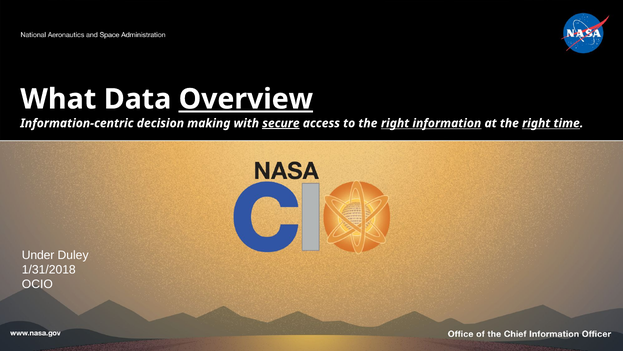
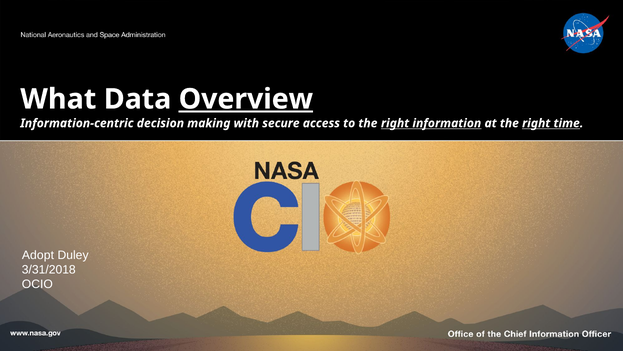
secure underline: present -> none
Under: Under -> Adopt
1/31/2018: 1/31/2018 -> 3/31/2018
